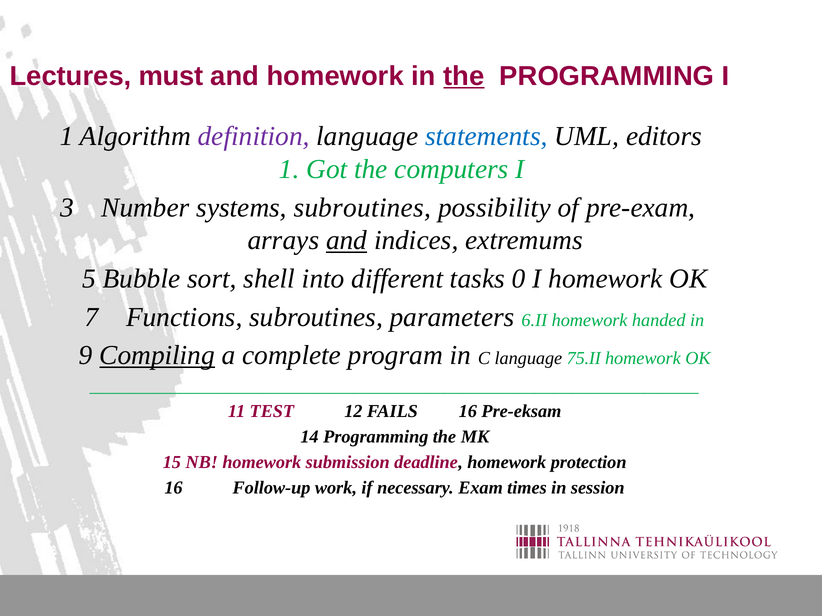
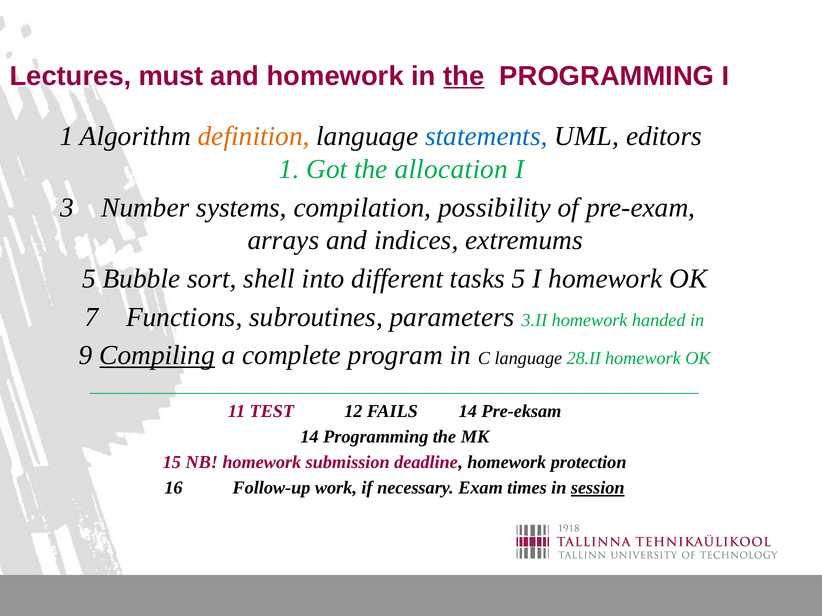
definition colour: purple -> orange
computers: computers -> allocation
systems subroutines: subroutines -> compilation
and at (347, 241) underline: present -> none
tasks 0: 0 -> 5
6.II: 6.II -> 3.II
75.II: 75.II -> 28.II
FAILS 16: 16 -> 14
session underline: none -> present
